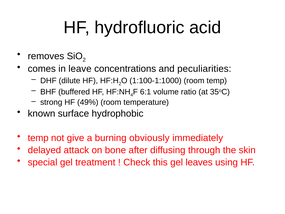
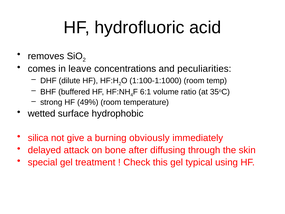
known: known -> wetted
temp at (38, 138): temp -> silica
leaves: leaves -> typical
